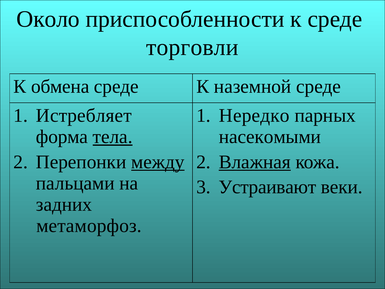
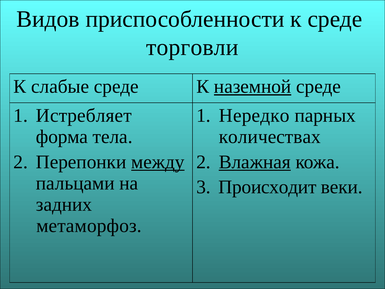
Около: Около -> Видов
обмена: обмена -> слабые
наземной underline: none -> present
тела underline: present -> none
насекомыми: насекомыми -> количествах
Устраивают: Устраивают -> Происходит
